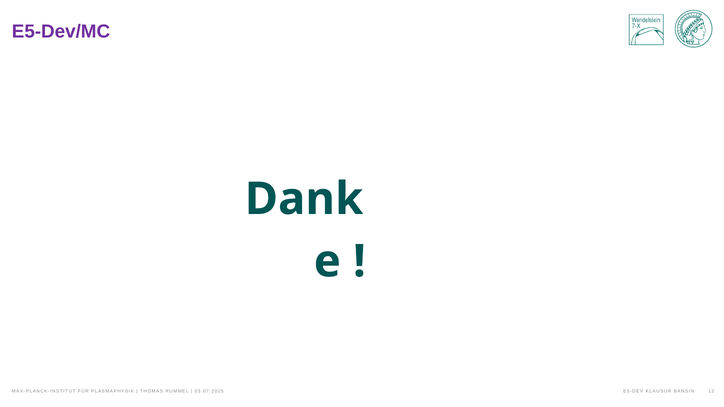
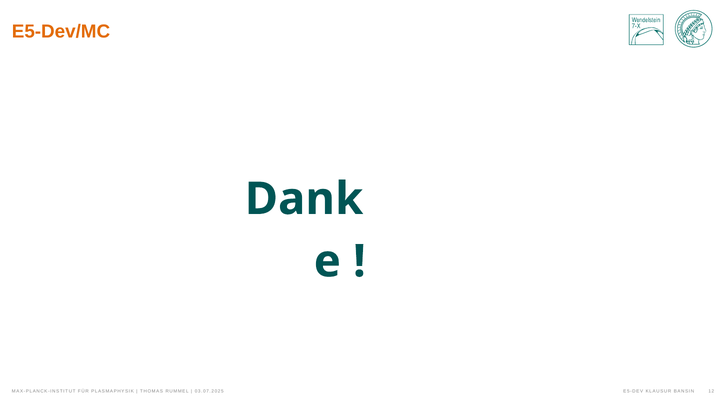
E5-Dev/MC colour: purple -> orange
